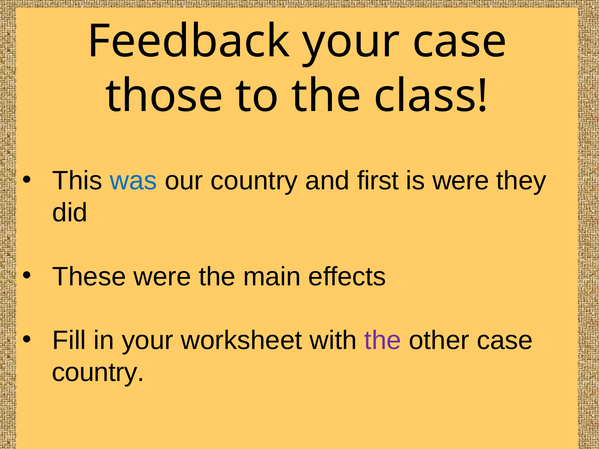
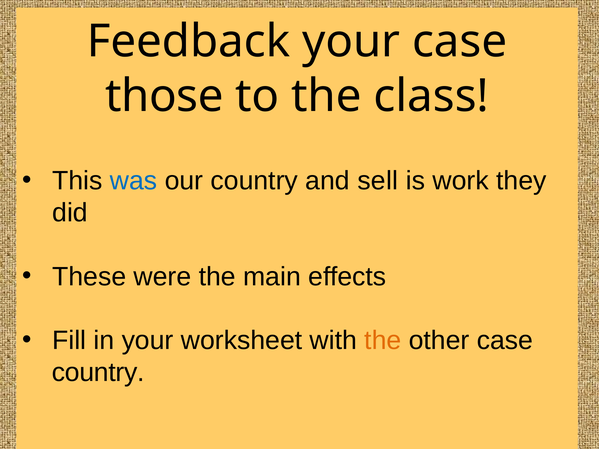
first: first -> sell
is were: were -> work
the at (383, 341) colour: purple -> orange
